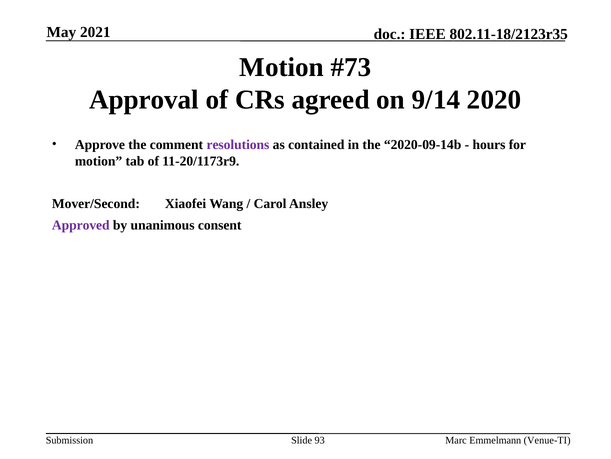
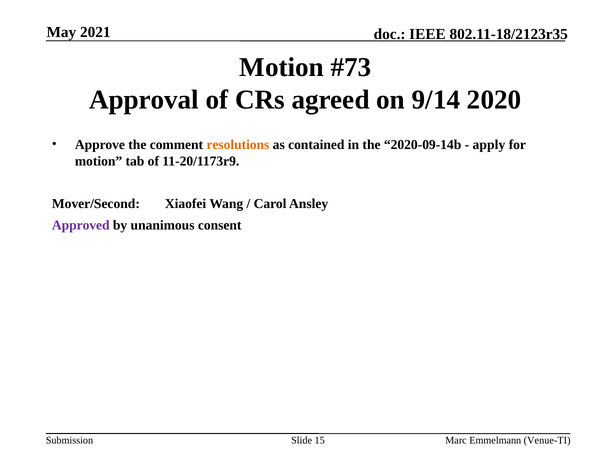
resolutions colour: purple -> orange
hours: hours -> apply
93: 93 -> 15
